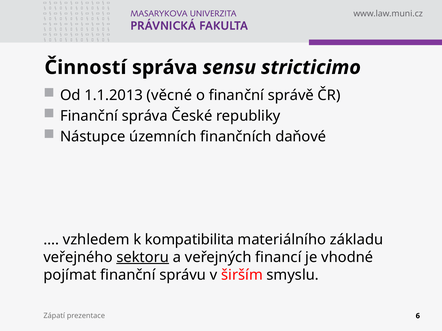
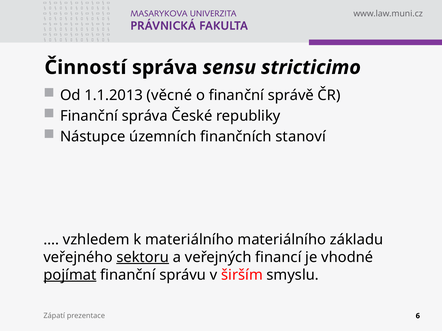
daňové: daňové -> stanoví
k kompatibilita: kompatibilita -> materiálního
pojímat underline: none -> present
